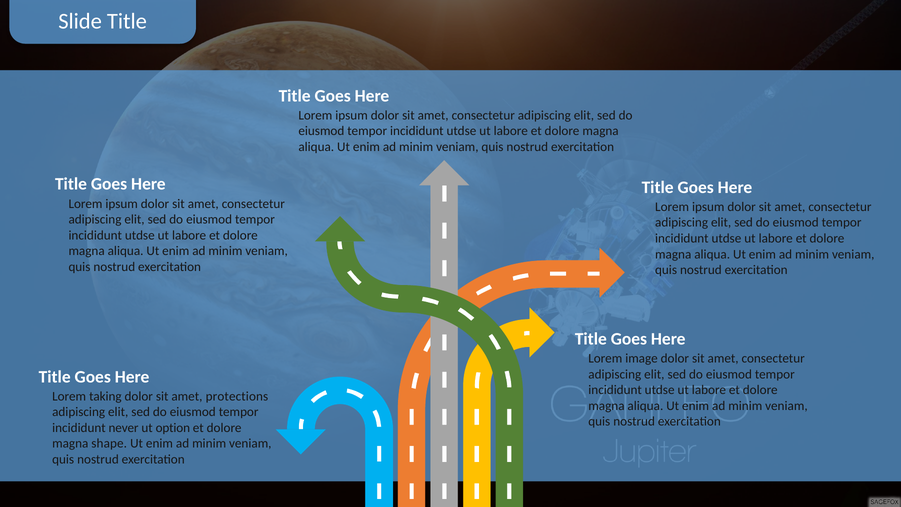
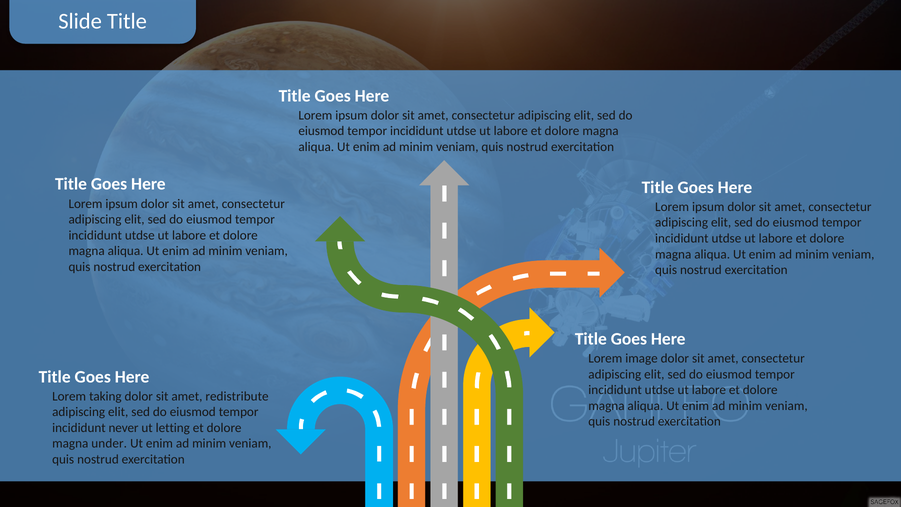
protections: protections -> redistribute
option: option -> letting
shape: shape -> under
